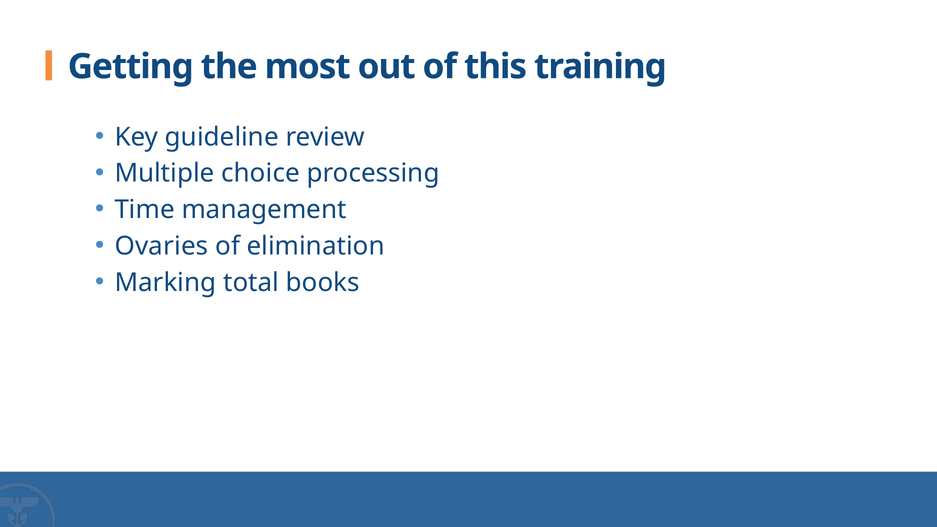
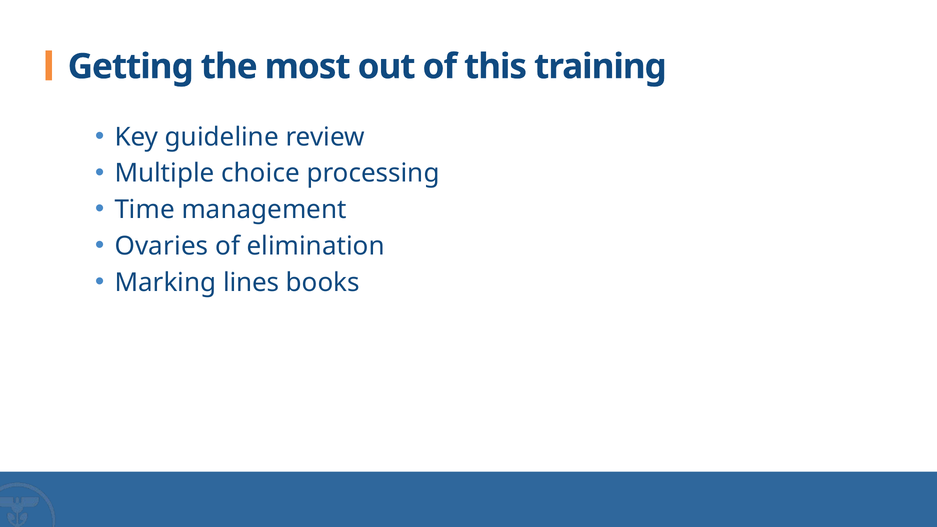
total: total -> lines
